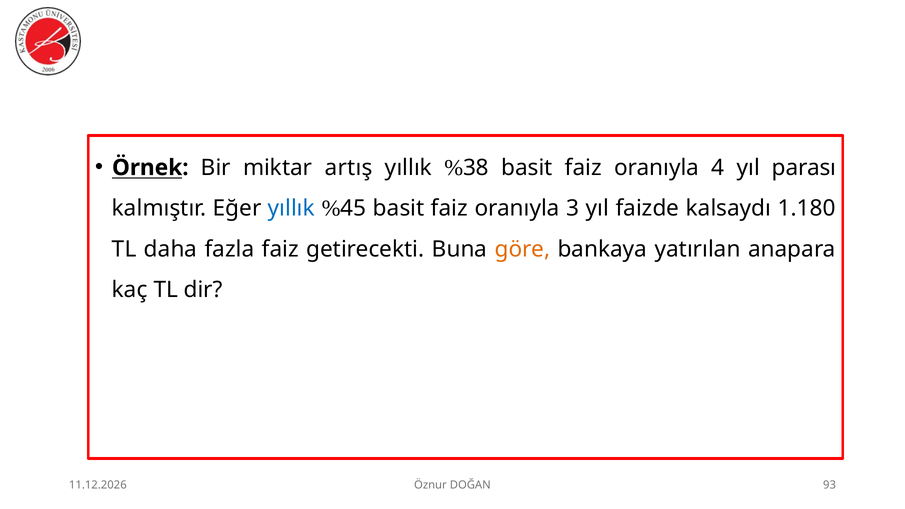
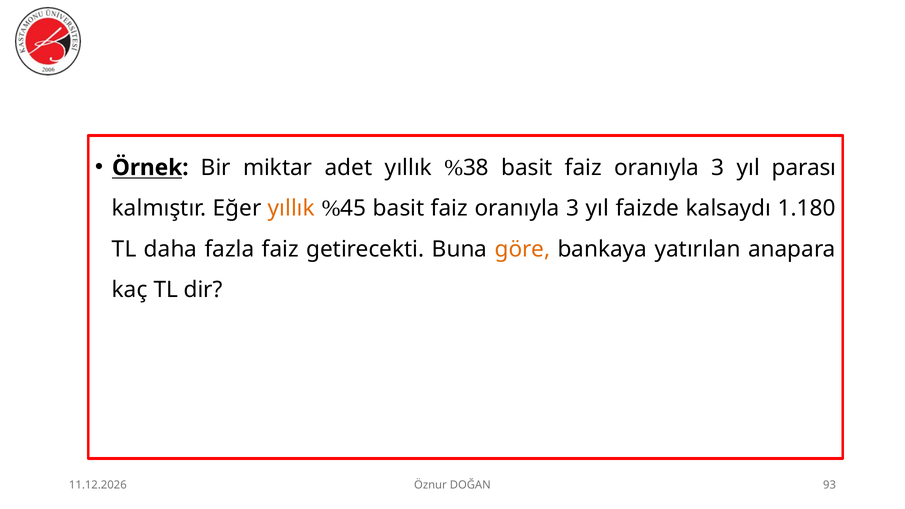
artış: artış -> adet
4 at (718, 168): 4 -> 3
yıllık at (291, 208) colour: blue -> orange
